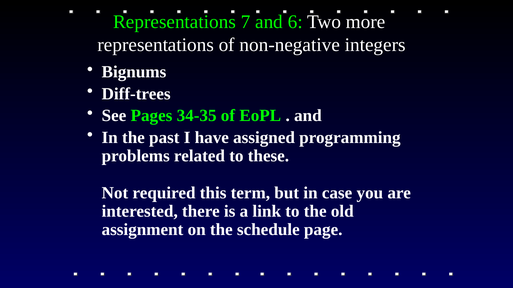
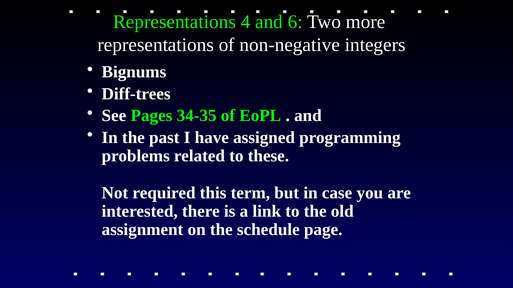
7: 7 -> 4
